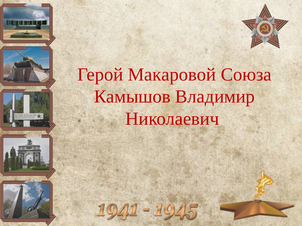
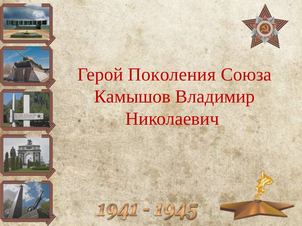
Макаровой: Макаровой -> Поколения
